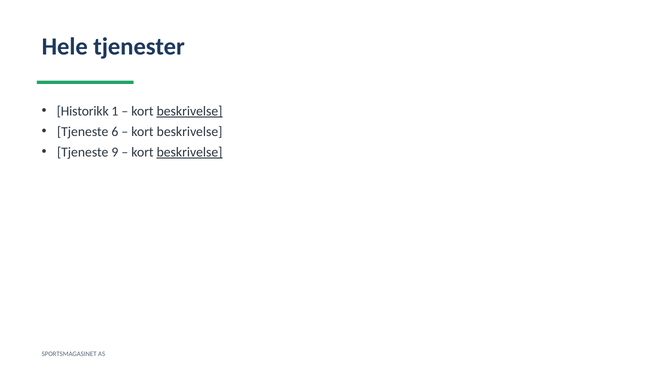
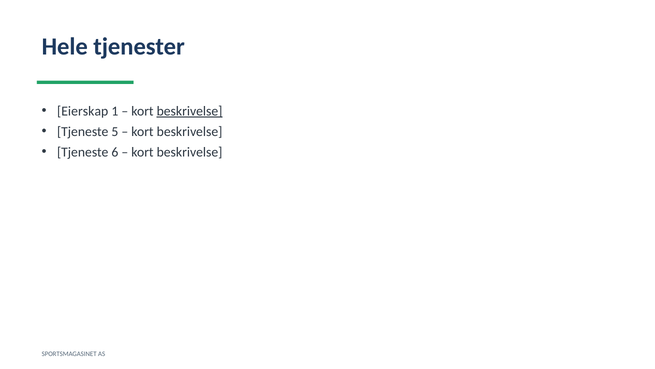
Historikk: Historikk -> Eierskap
6: 6 -> 5
9: 9 -> 6
beskrivelse at (190, 152) underline: present -> none
